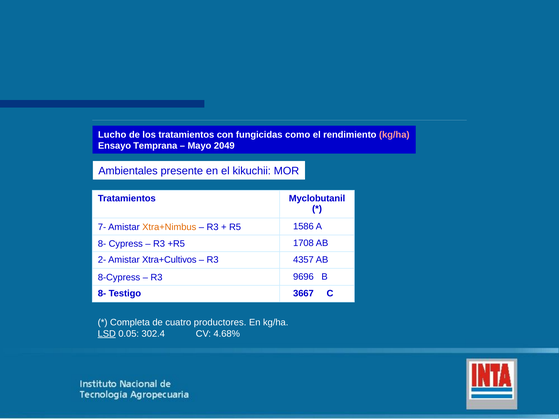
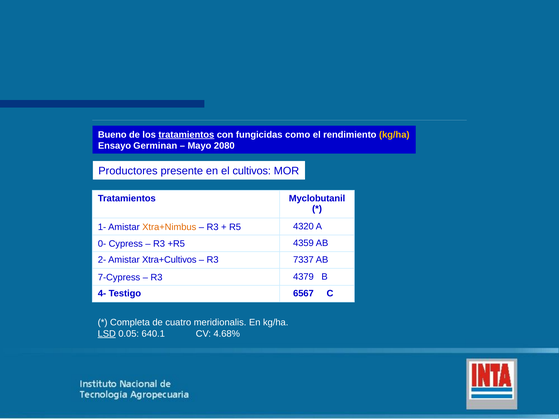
Lucho: Lucho -> Bueno
tratamientos at (186, 135) underline: none -> present
kg/ha at (394, 135) colour: pink -> yellow
Temprana: Temprana -> Germinan
2049: 2049 -> 2080
Ambientales: Ambientales -> Productores
kikuchii: kikuchii -> cultivos
7-: 7- -> 1-
1586: 1586 -> 4320
8- at (102, 244): 8- -> 0-
1708: 1708 -> 4359
4357: 4357 -> 7337
8-Cypress: 8-Cypress -> 7-Cypress
9696: 9696 -> 4379
8- at (102, 294): 8- -> 4-
3667: 3667 -> 6567
productores: productores -> meridionalis
302.4: 302.4 -> 640.1
